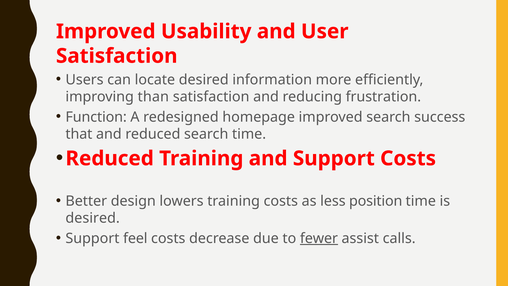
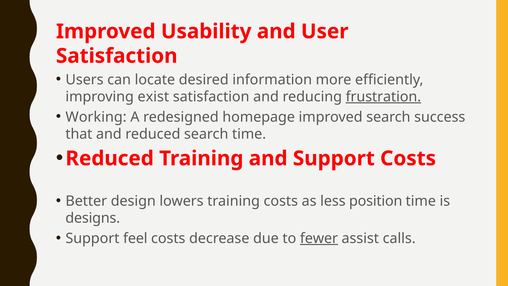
than: than -> exist
frustration underline: none -> present
Function: Function -> Working
desired at (93, 218): desired -> designs
